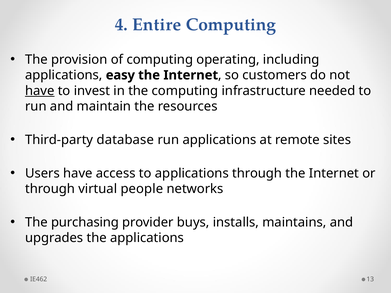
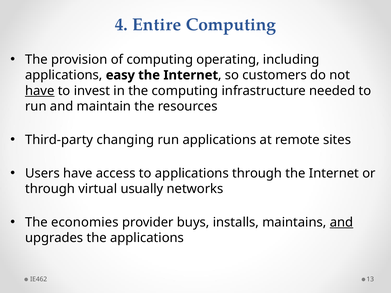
database: database -> changing
people: people -> usually
purchasing: purchasing -> economies
and at (341, 222) underline: none -> present
